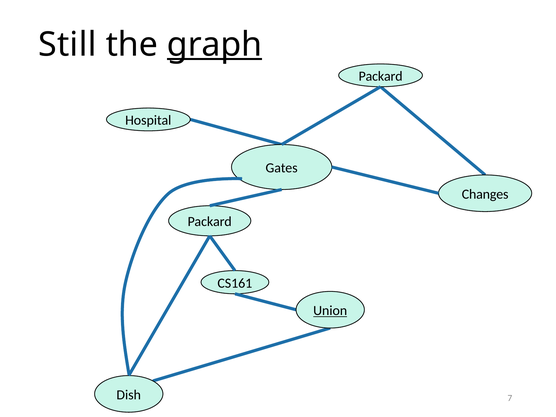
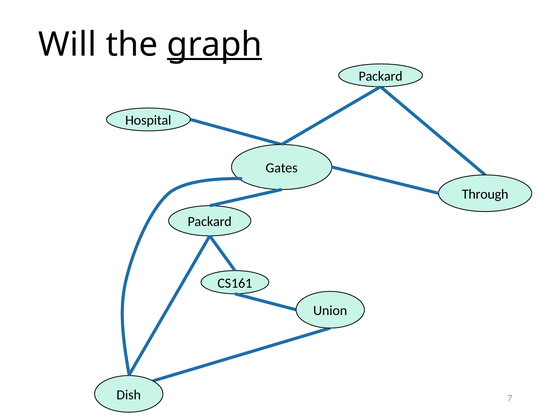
Still: Still -> Will
Changes: Changes -> Through
Union underline: present -> none
